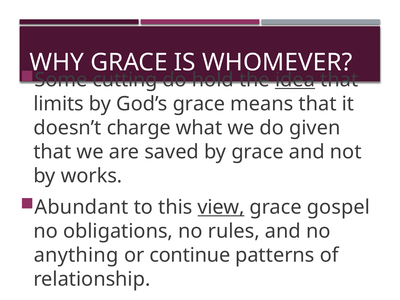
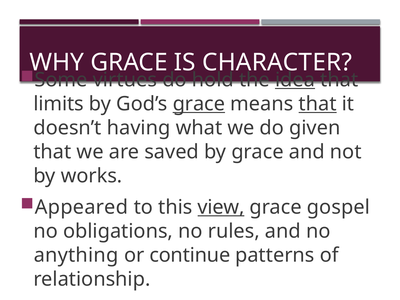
WHOMEVER: WHOMEVER -> CHARACTER
cutting: cutting -> virtues
grace at (199, 104) underline: none -> present
that at (318, 104) underline: none -> present
charge: charge -> having
Abundant: Abundant -> Appeared
